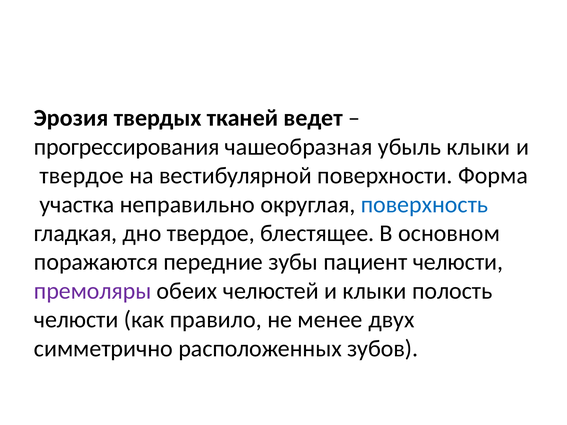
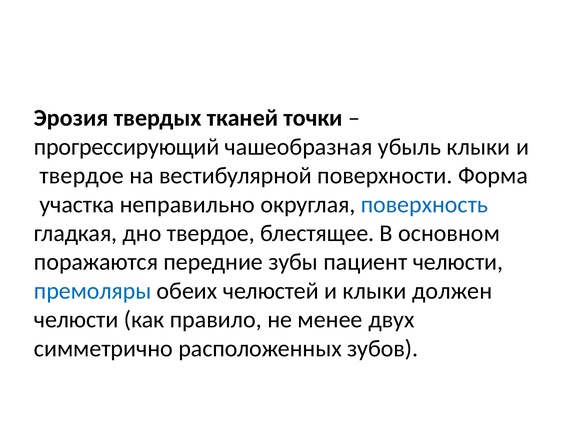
ведет: ведет -> точки
прогрессирования: прогрессирования -> прогрессирующий
премоляры colour: purple -> blue
полость: полость -> должен
